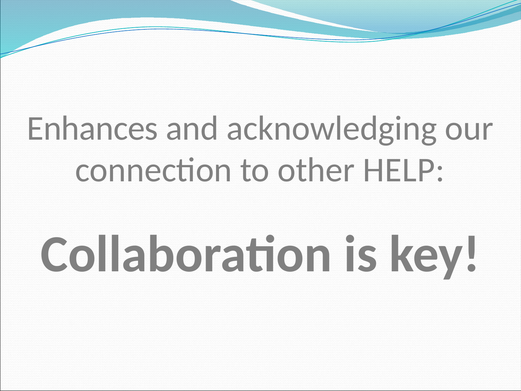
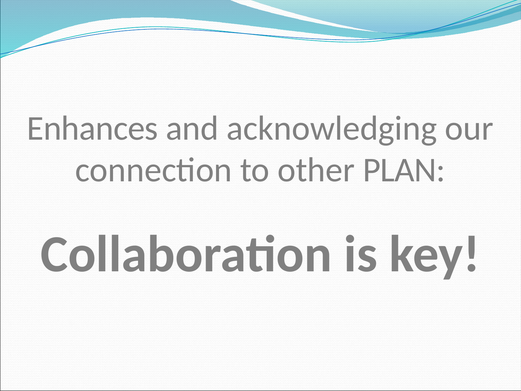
HELP: HELP -> PLAN
